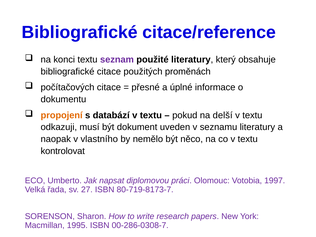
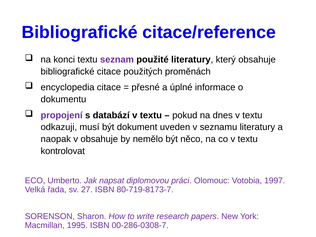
počítačových: počítačových -> encyclopedia
propojení colour: orange -> purple
delší: delší -> dnes
v vlastního: vlastního -> obsahuje
